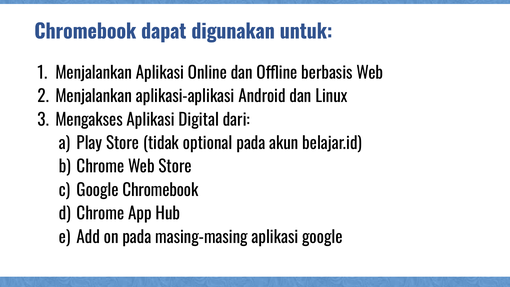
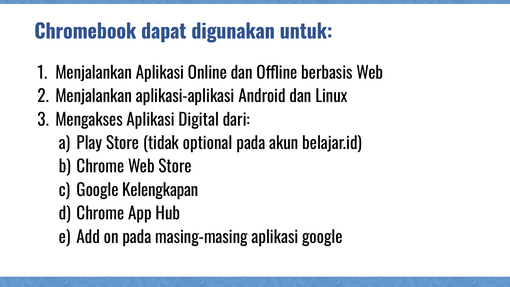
Chromebook at (160, 190): Chromebook -> Kelengkapan
